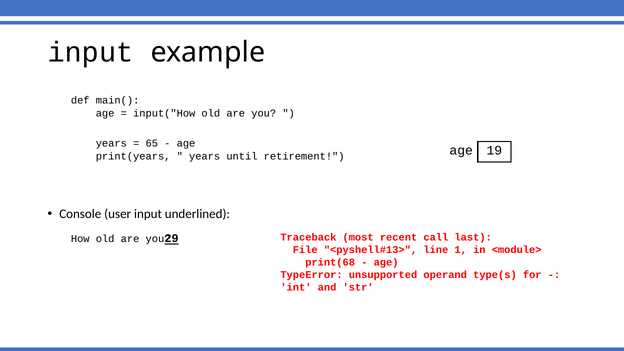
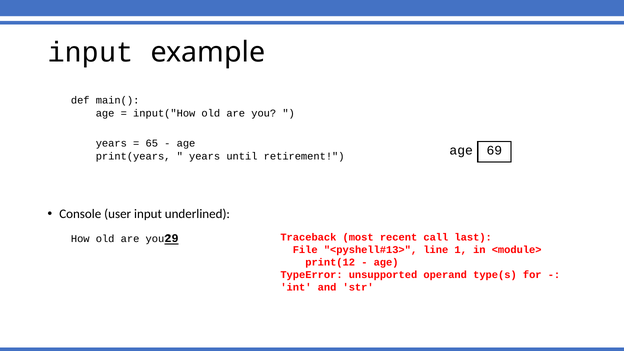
19: 19 -> 69
print(68: print(68 -> print(12
